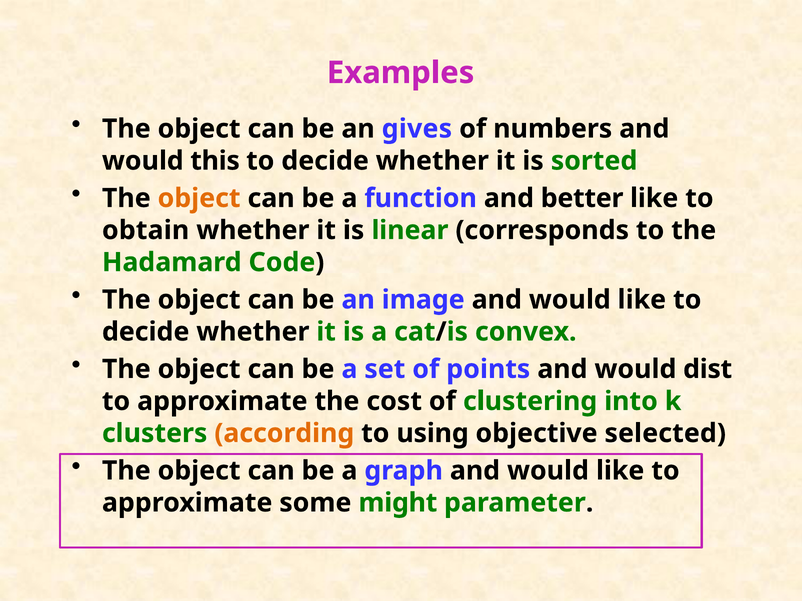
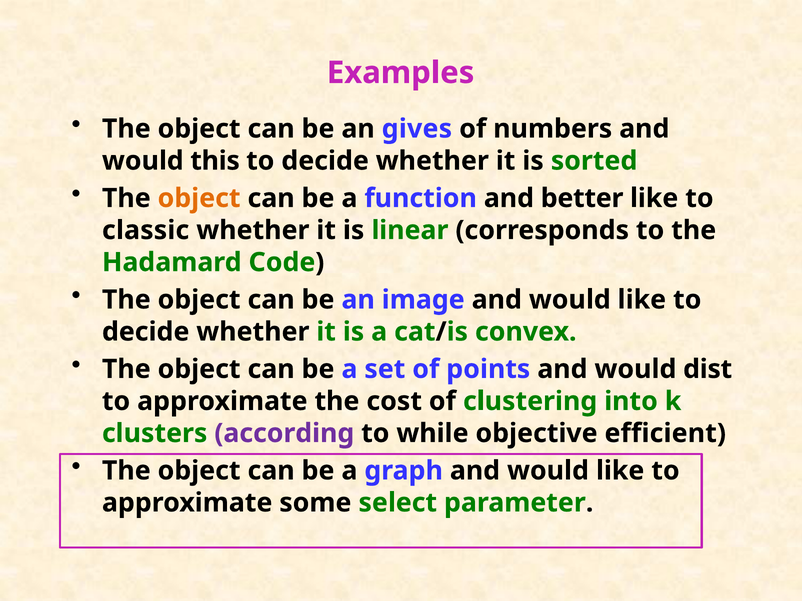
obtain: obtain -> classic
according colour: orange -> purple
using: using -> while
selected: selected -> efficient
might: might -> select
